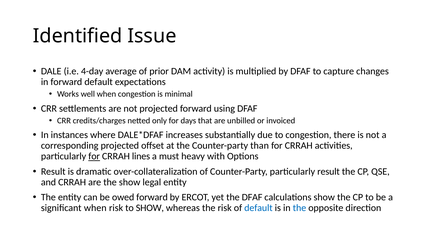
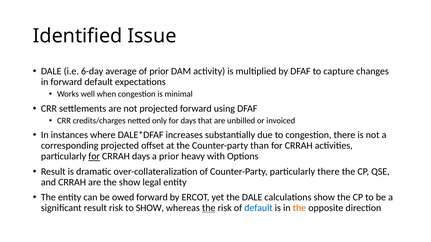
4-day: 4-day -> 6-day
CRRAH lines: lines -> days
a must: must -> prior
particularly result: result -> there
the DFAF: DFAF -> DALE
significant when: when -> result
the at (209, 208) underline: none -> present
the at (299, 208) colour: blue -> orange
